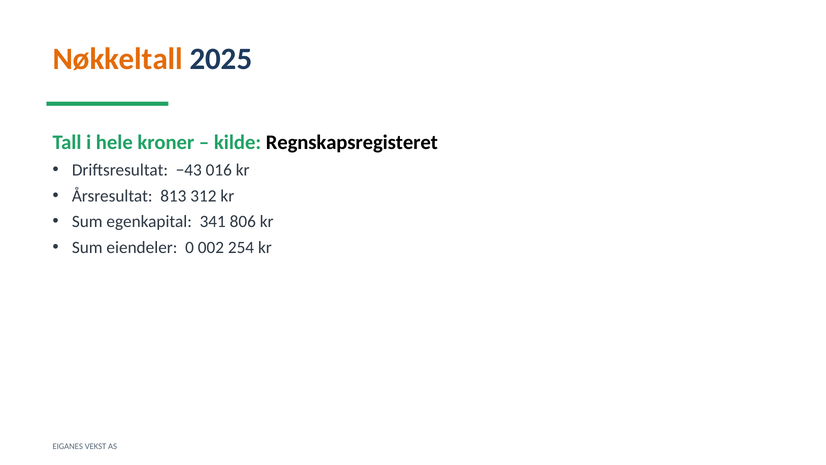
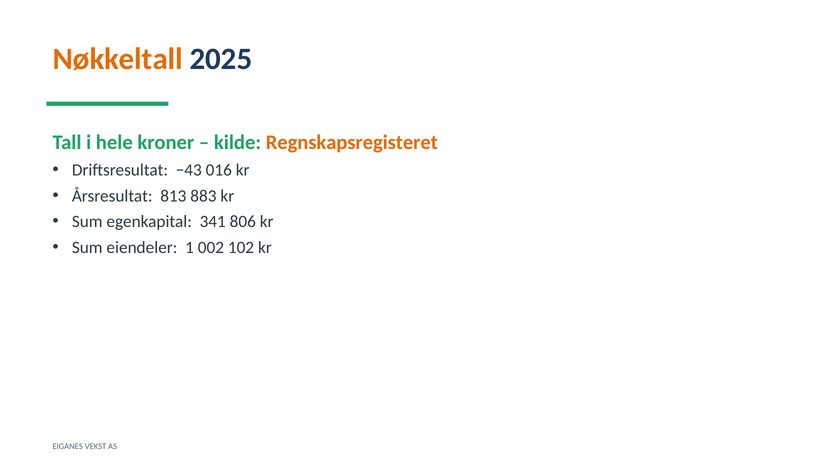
Regnskapsregisteret colour: black -> orange
312: 312 -> 883
0: 0 -> 1
254: 254 -> 102
